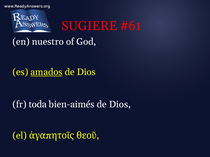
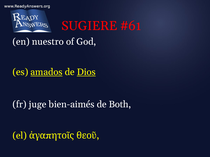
Dios at (86, 72) underline: none -> present
toda: toda -> juge
bien-aimés de Dios: Dios -> Both
